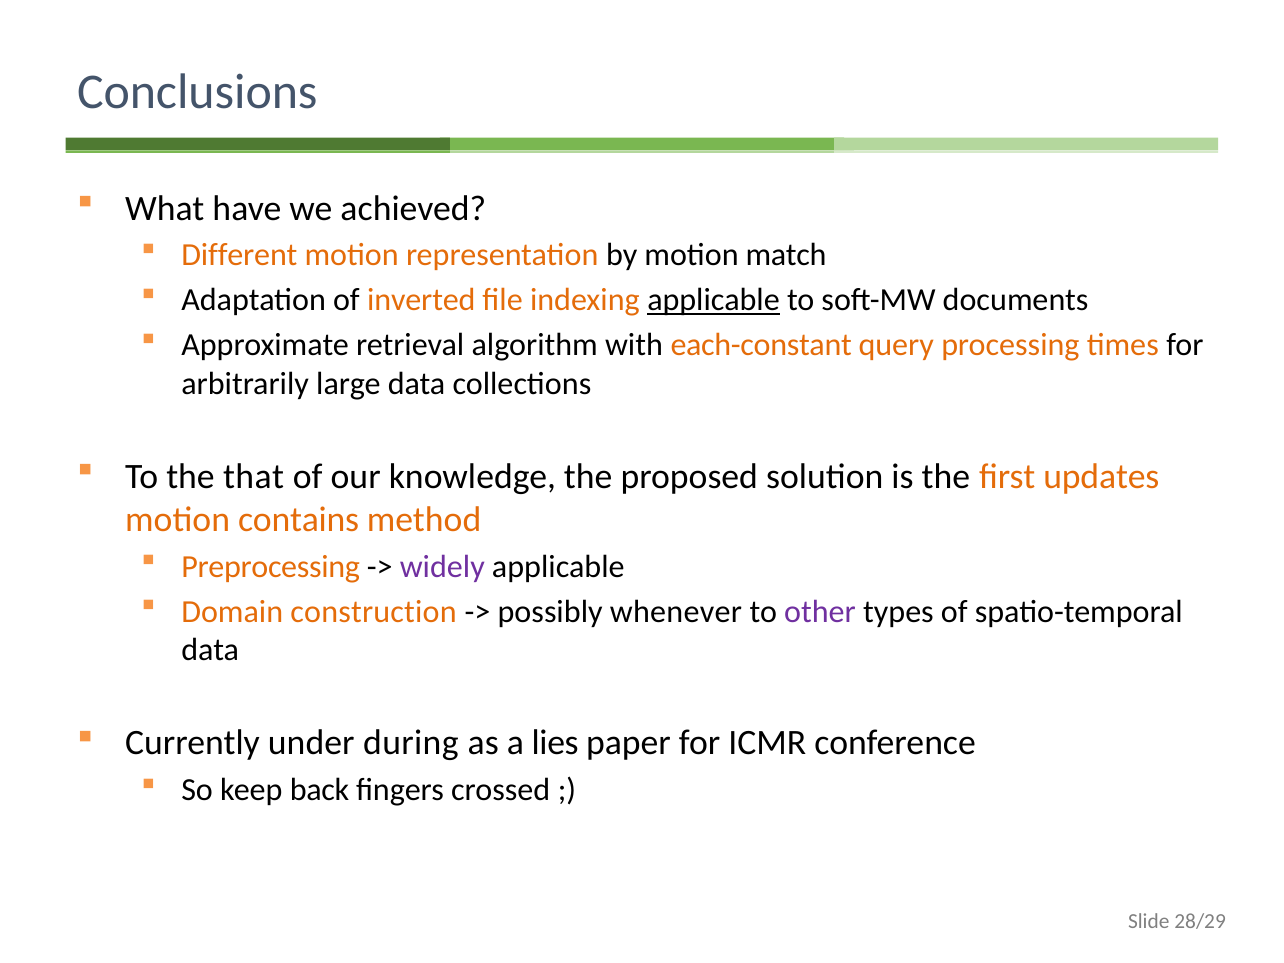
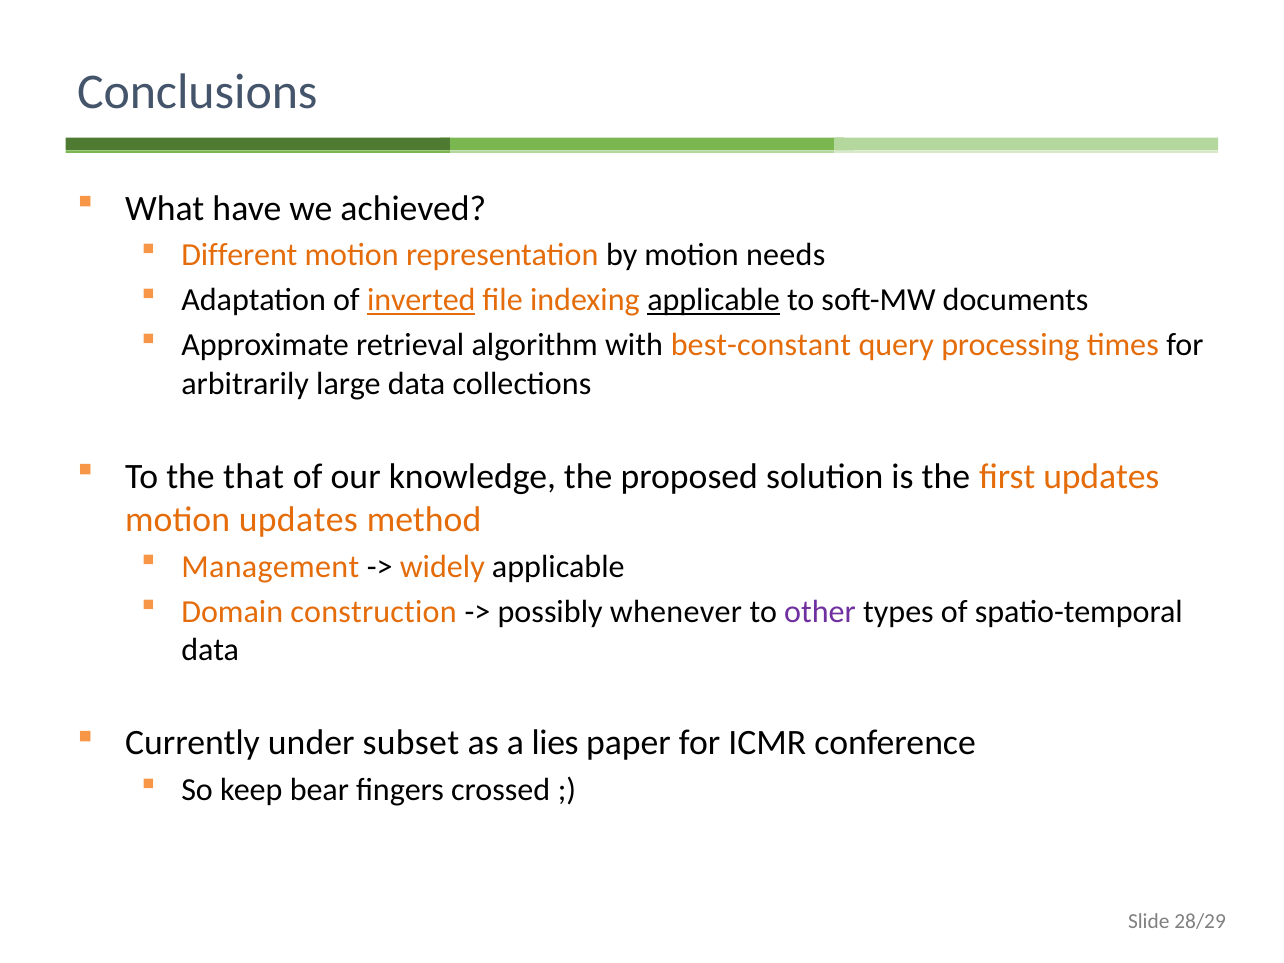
match: match -> needs
inverted underline: none -> present
each-constant: each-constant -> best-constant
motion contains: contains -> updates
Preprocessing: Preprocessing -> Management
widely colour: purple -> orange
during: during -> subset
back: back -> bear
